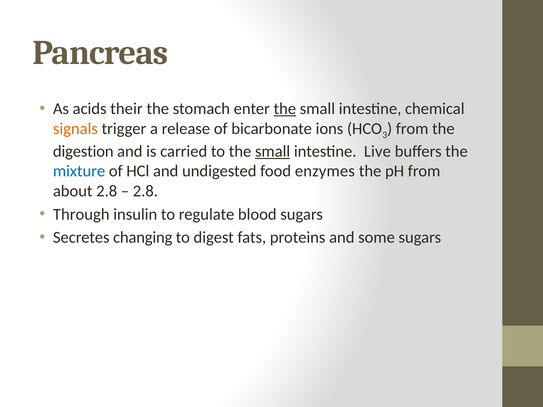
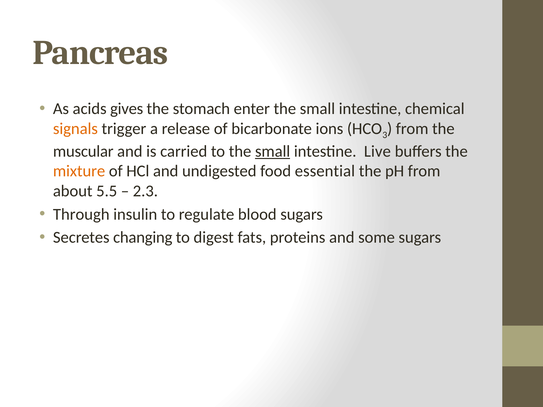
their: their -> gives
the at (285, 109) underline: present -> none
digestion: digestion -> muscular
mixture colour: blue -> orange
enzymes: enzymes -> essential
about 2.8: 2.8 -> 5.5
2.8 at (145, 191): 2.8 -> 2.3
